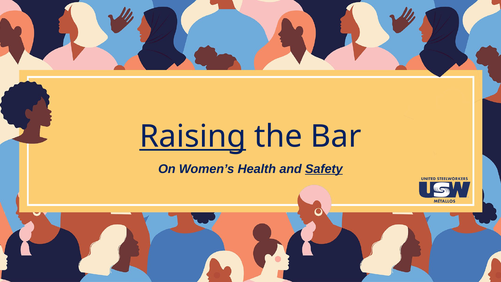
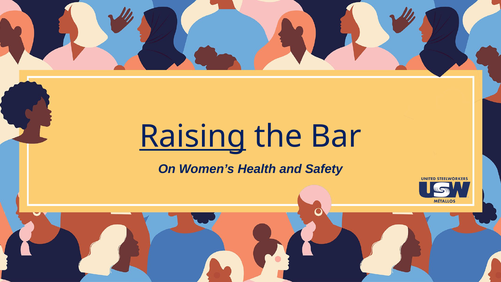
Safety underline: present -> none
